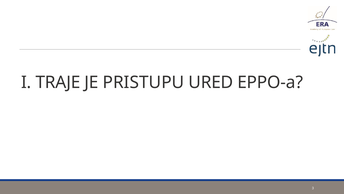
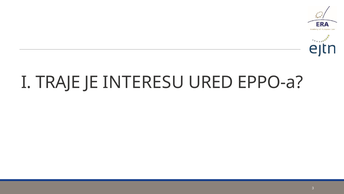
PRISTUPU: PRISTUPU -> INTERESU
